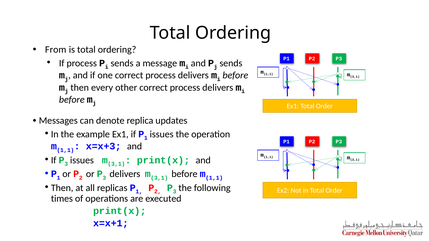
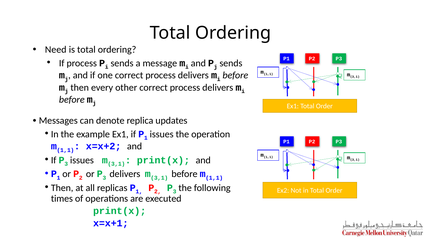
From: From -> Need
x=x+3: x=x+3 -> x=x+2
